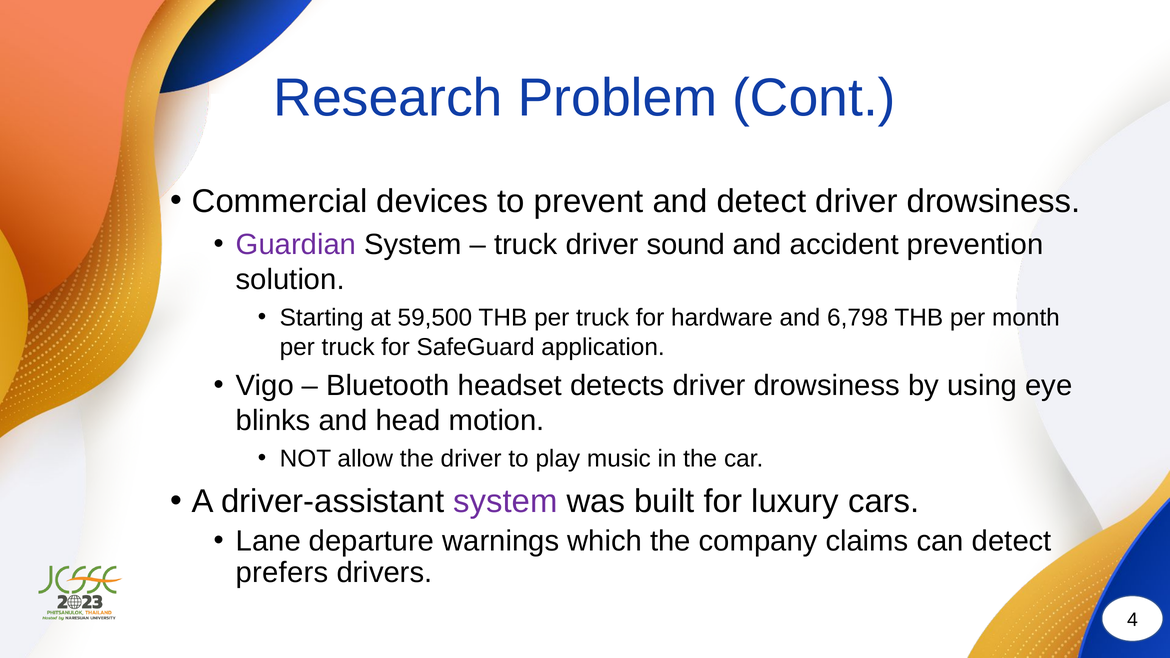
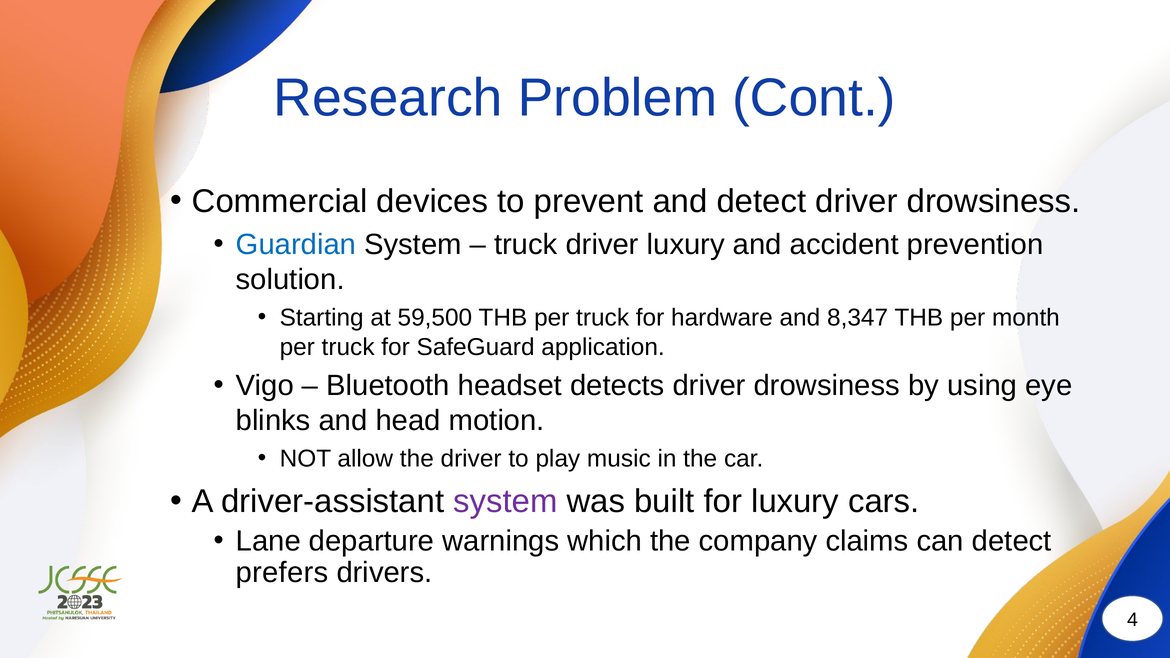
Guardian colour: purple -> blue
driver sound: sound -> luxury
6,798: 6,798 -> 8,347
